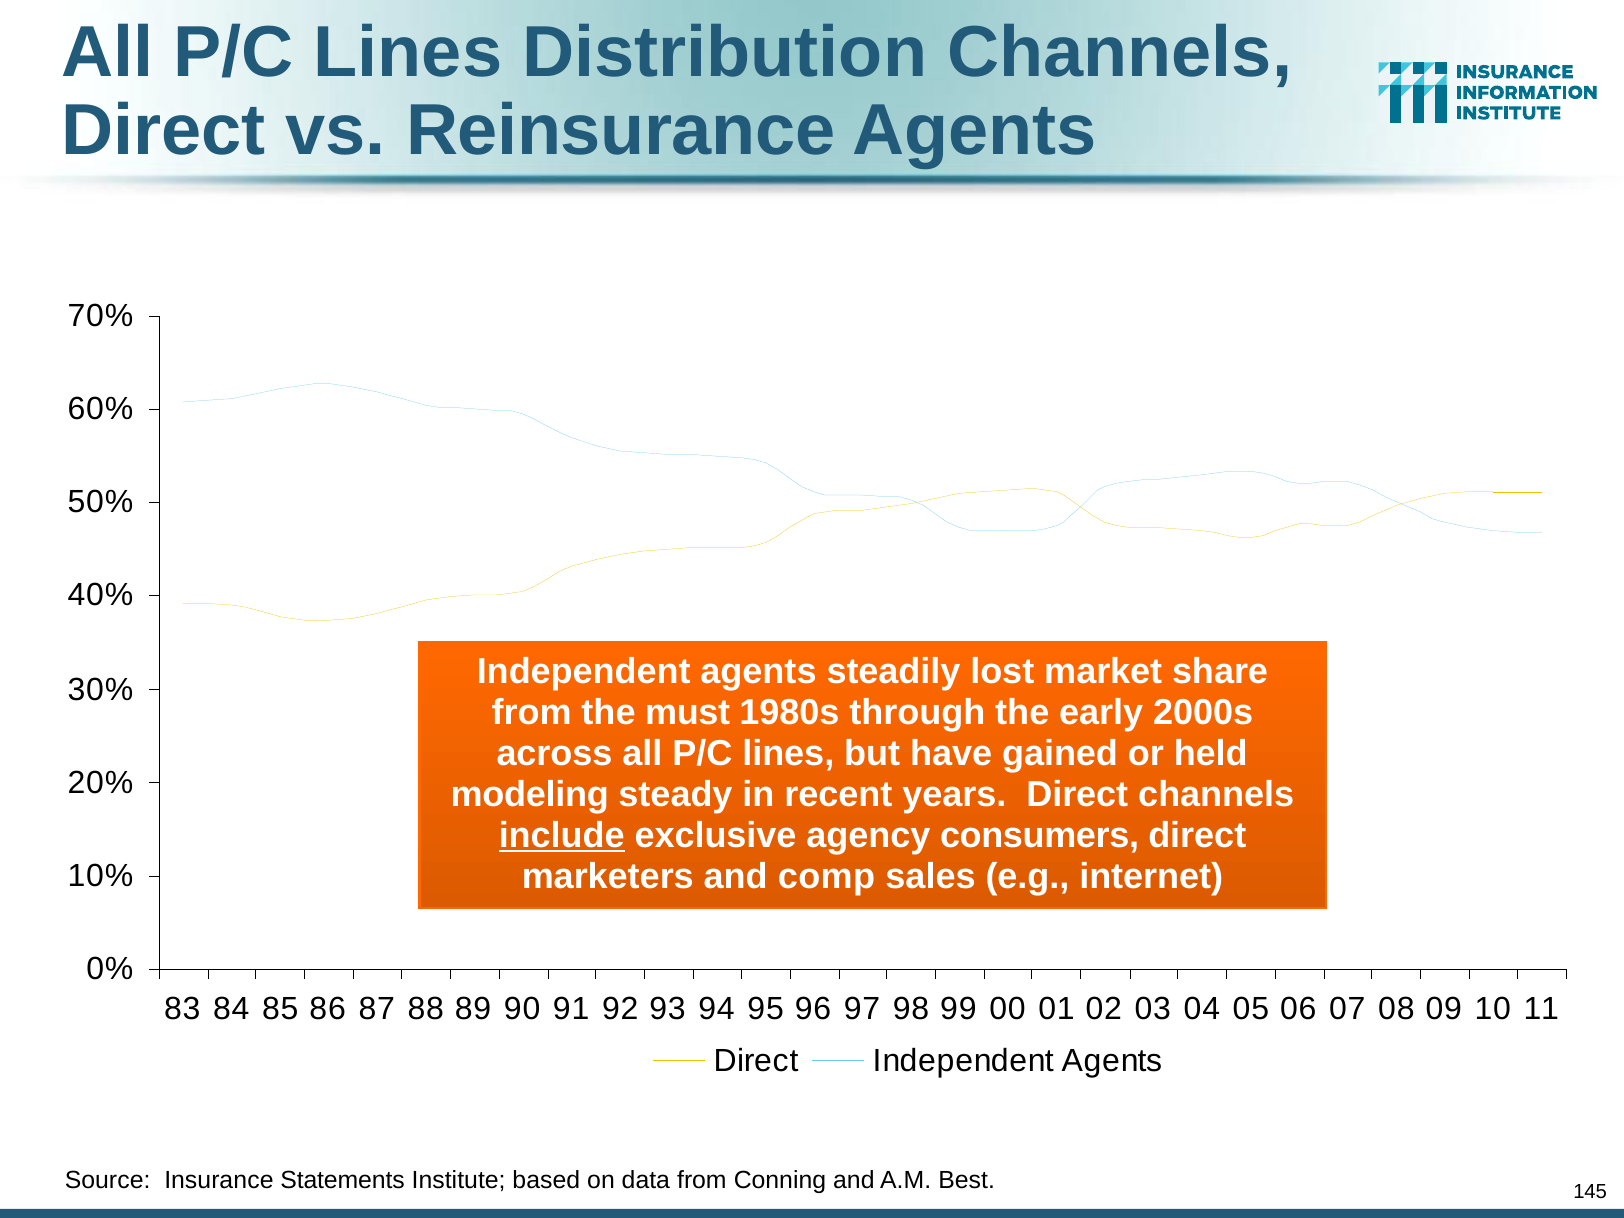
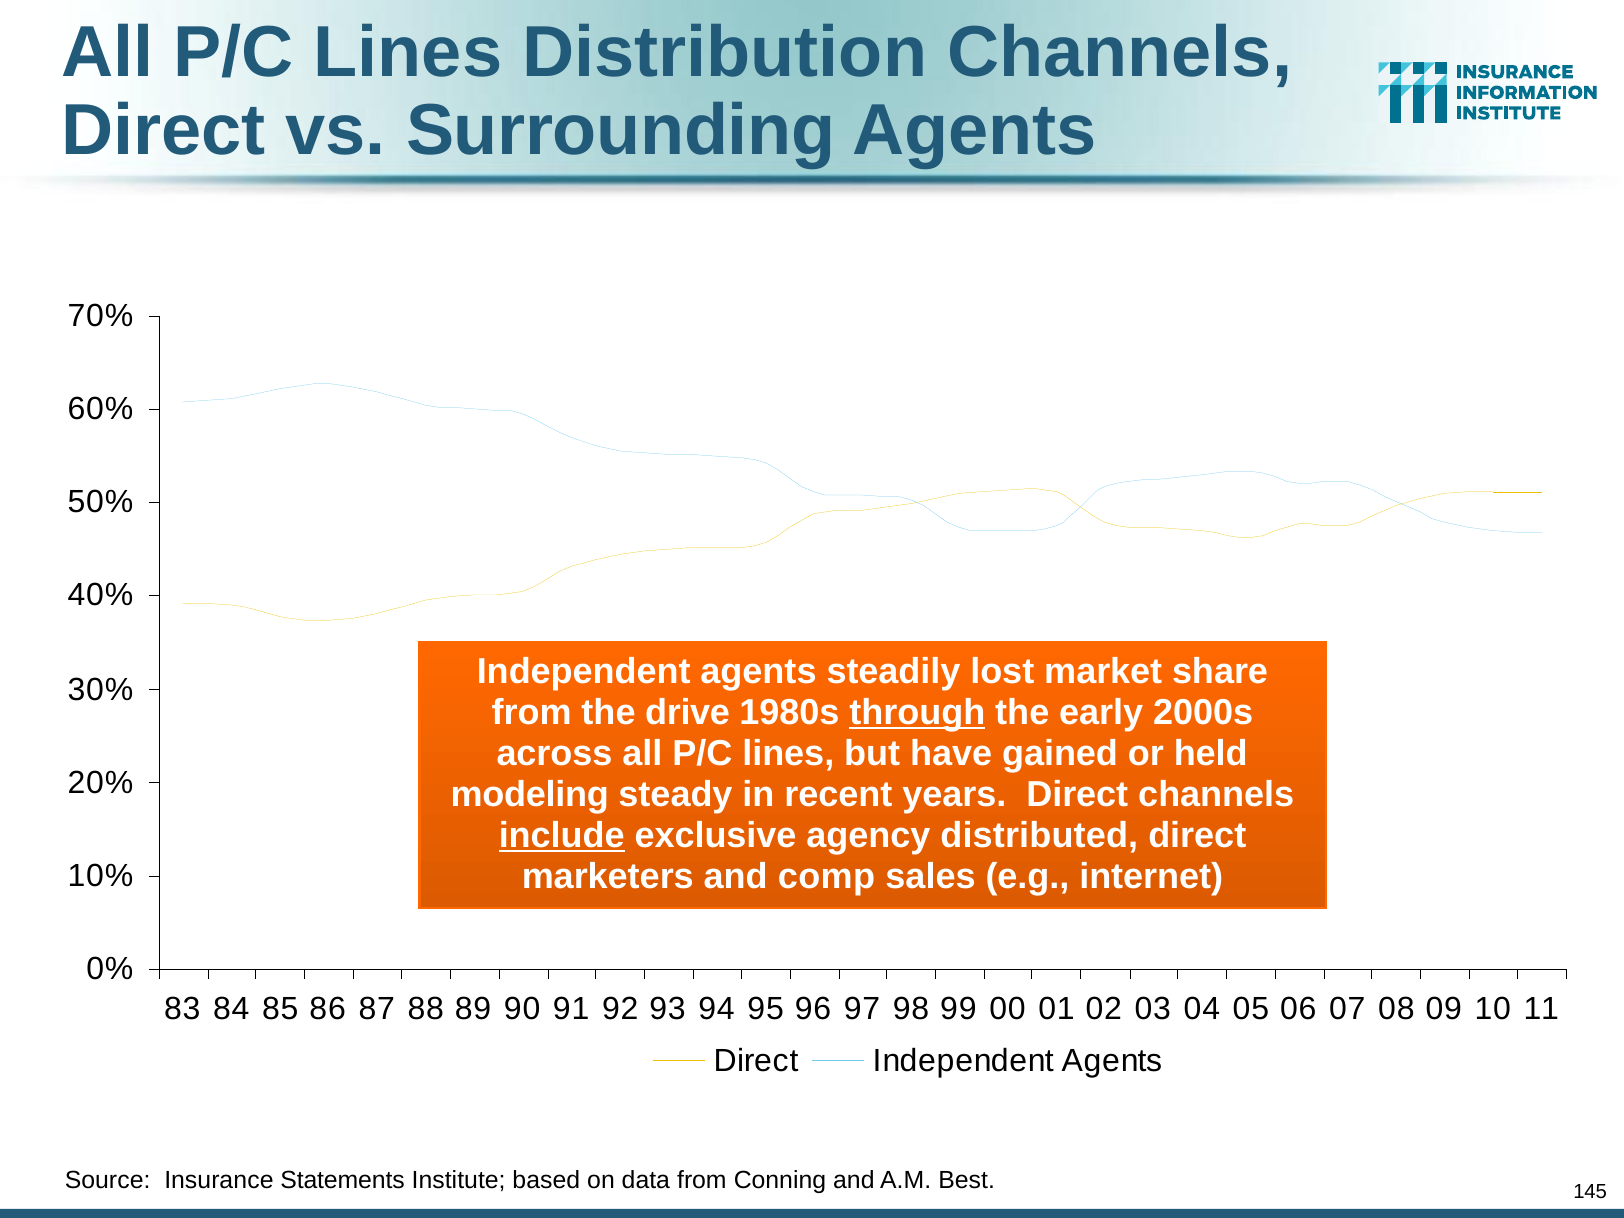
Reinsurance: Reinsurance -> Surrounding
must: must -> drive
through underline: none -> present
consumers: consumers -> distributed
